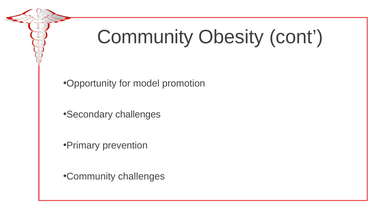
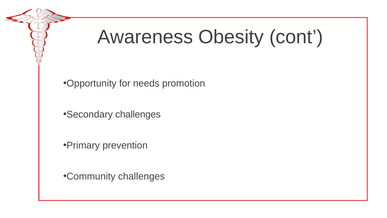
Community at (145, 37): Community -> Awareness
model: model -> needs
